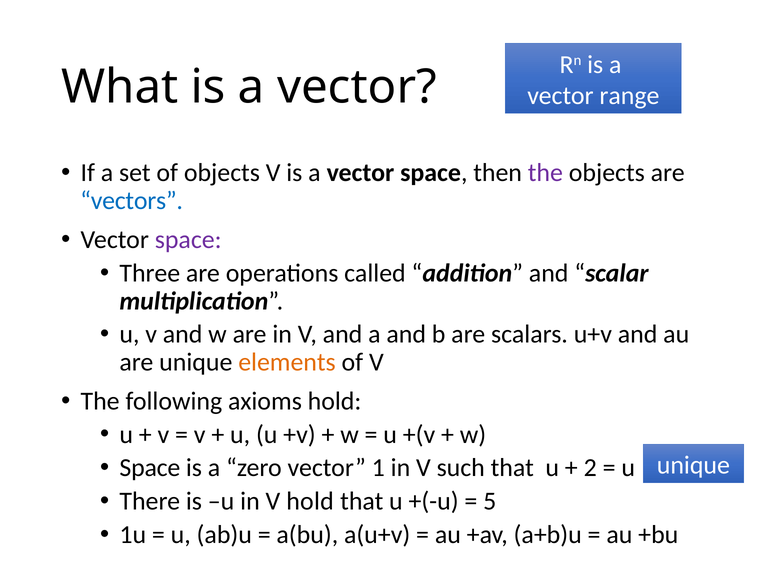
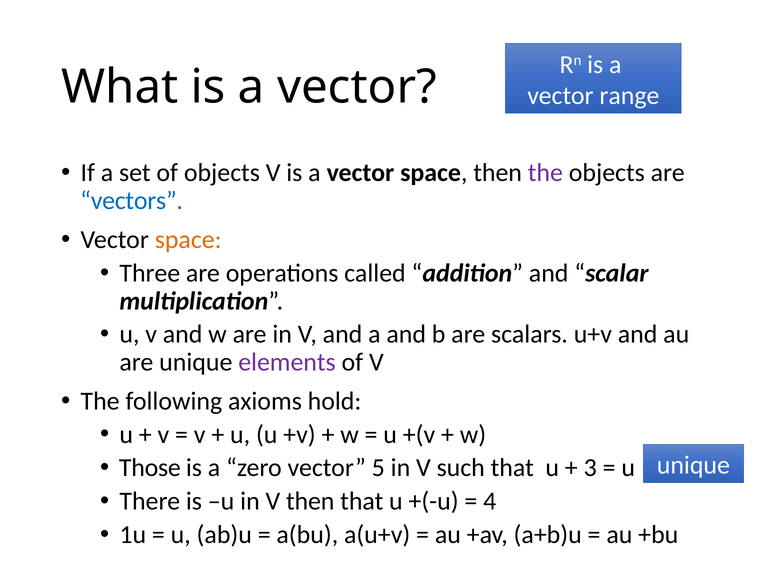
space at (188, 240) colour: purple -> orange
elements colour: orange -> purple
Space at (150, 468): Space -> Those
1: 1 -> 5
2: 2 -> 3
V hold: hold -> then
5: 5 -> 4
